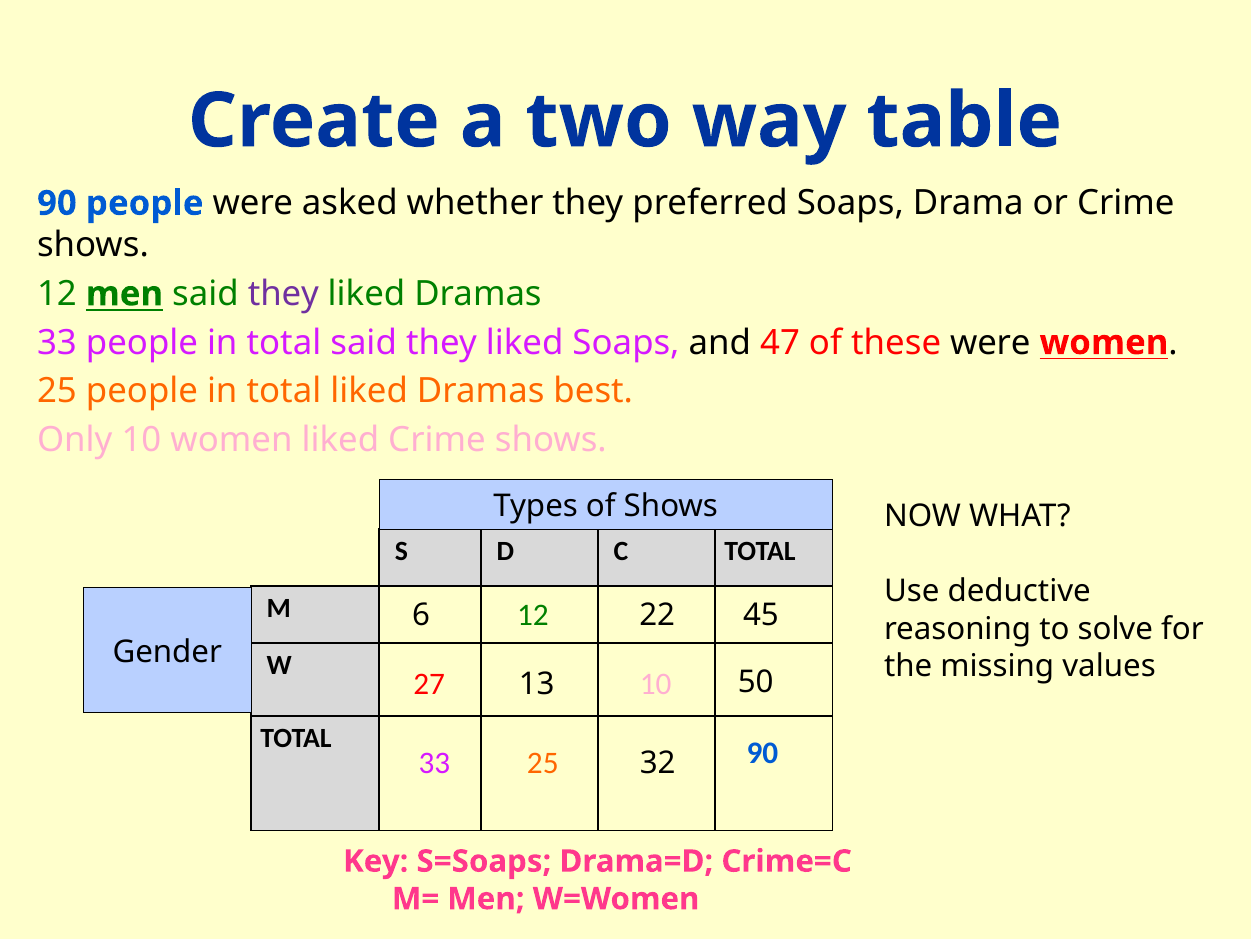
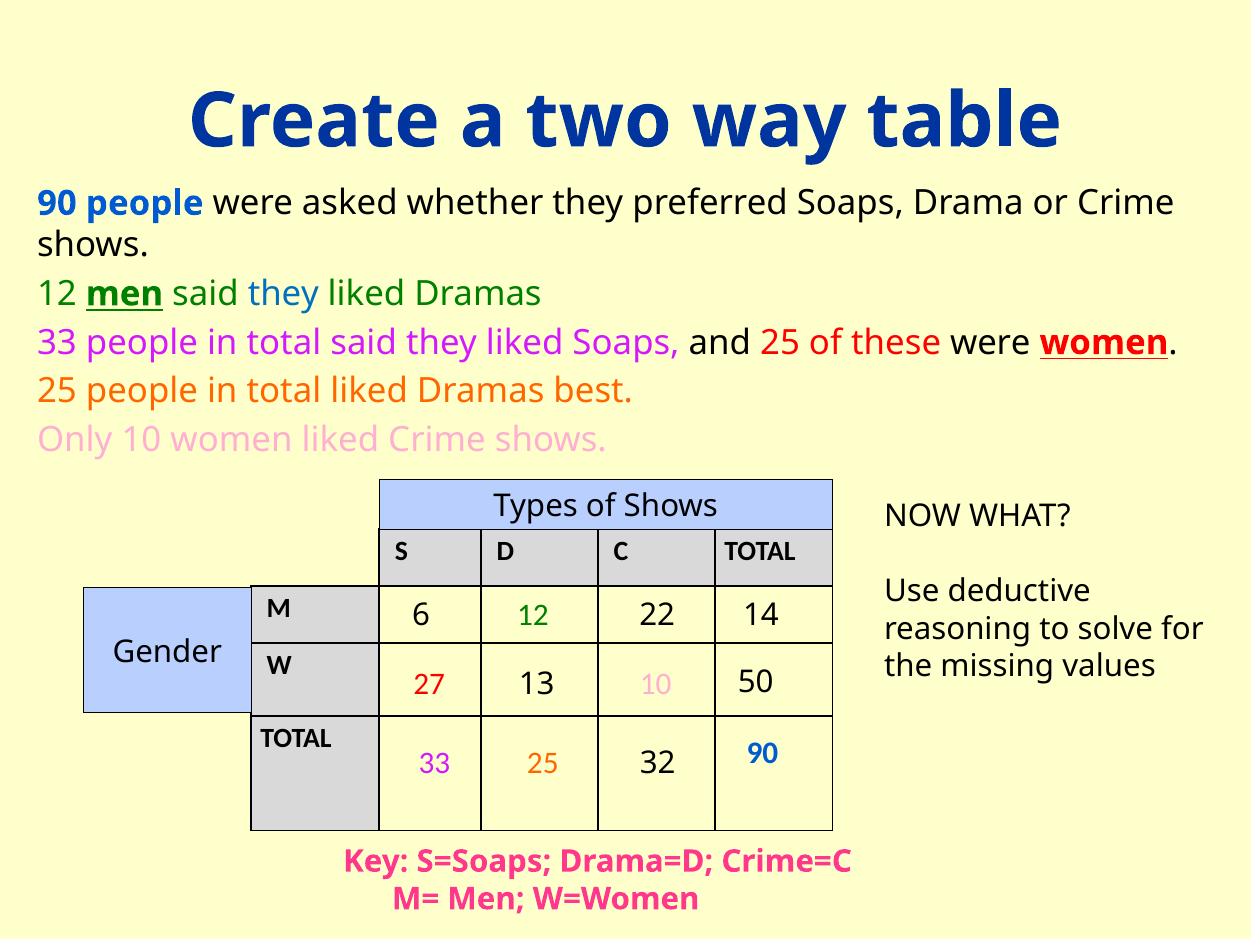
they at (283, 294) colour: purple -> blue
and 47: 47 -> 25
45: 45 -> 14
